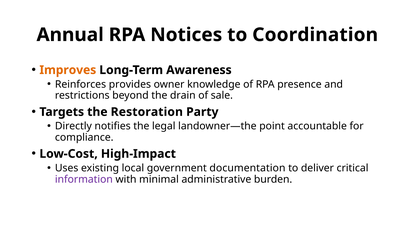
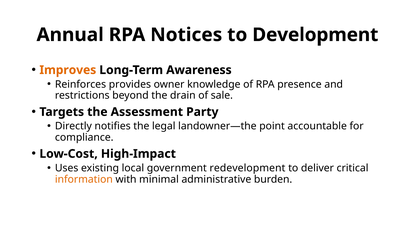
Coordination: Coordination -> Development
Restoration: Restoration -> Assessment
documentation: documentation -> redevelopment
information colour: purple -> orange
